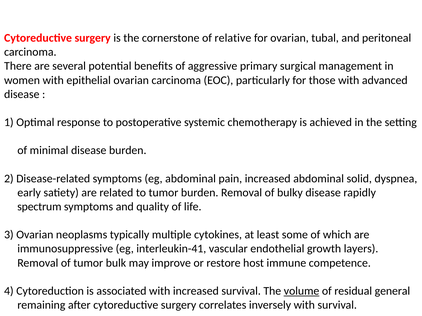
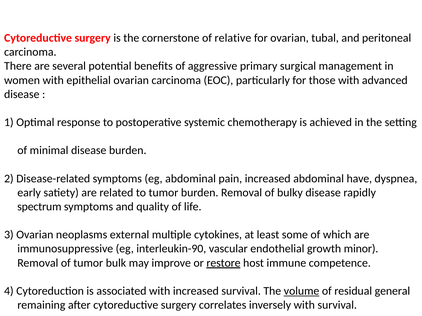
solid: solid -> have
typically: typically -> external
interleukin-41: interleukin-41 -> interleukin-90
layers: layers -> minor
restore underline: none -> present
